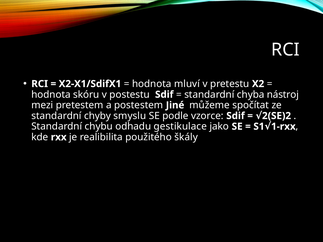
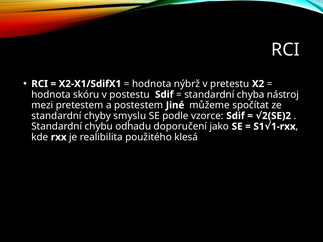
mluví: mluví -> nýbrž
gestikulace: gestikulace -> doporučení
škály: škály -> klesá
